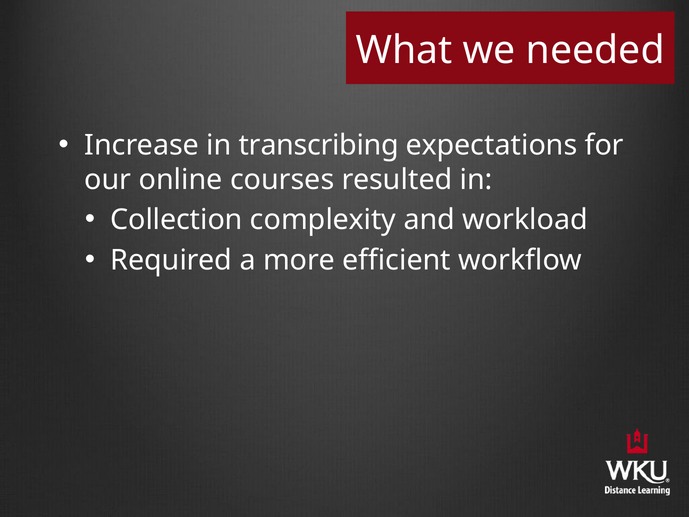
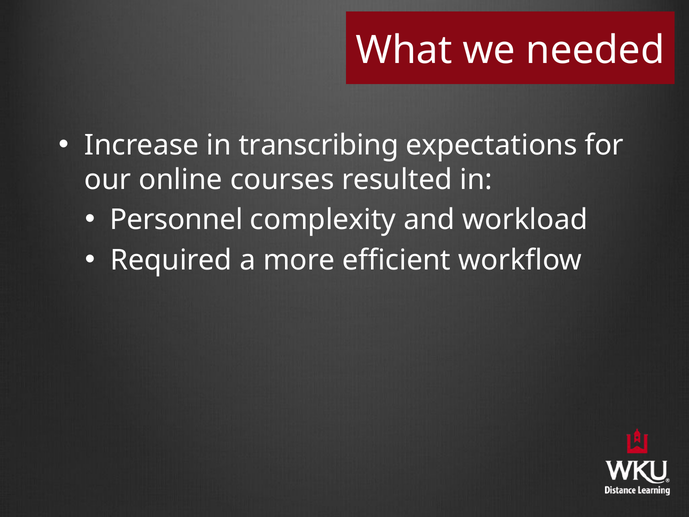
Collection: Collection -> Personnel
